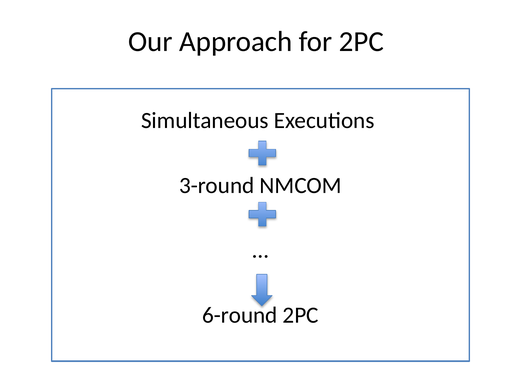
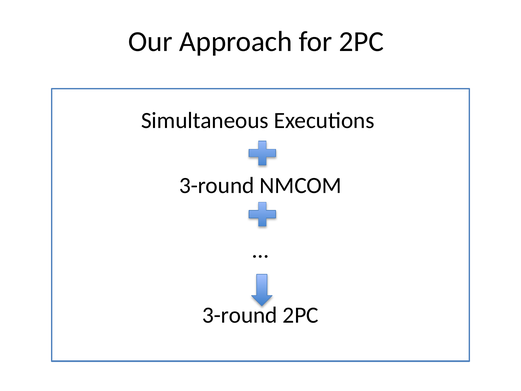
6-round at (240, 315): 6-round -> 3-round
